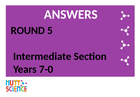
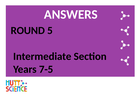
7-0: 7-0 -> 7-5
